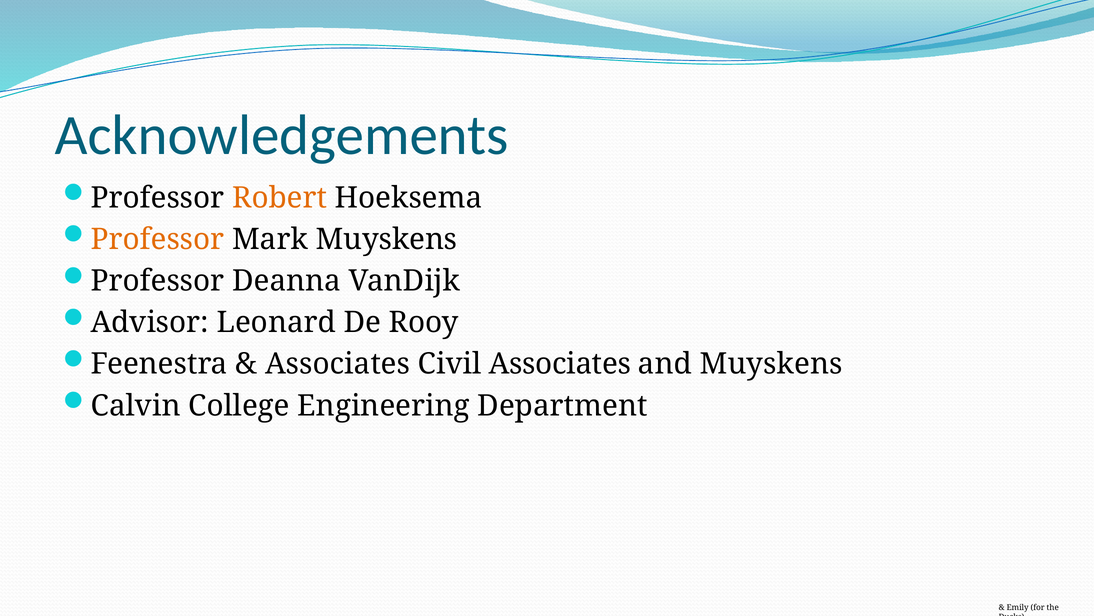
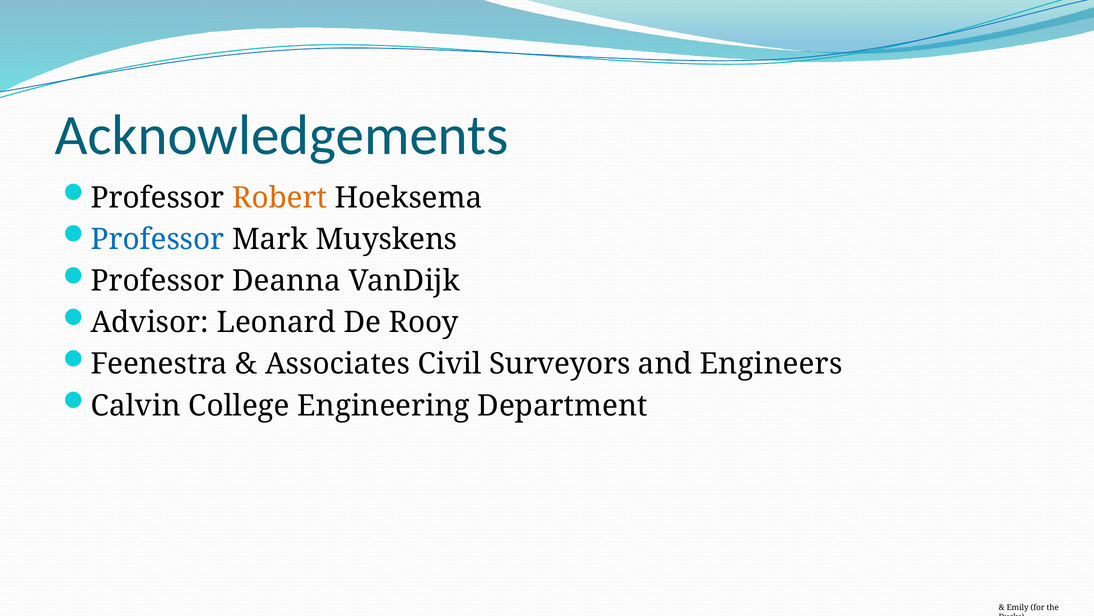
Professor at (158, 239) colour: orange -> blue
Civil Associates: Associates -> Surveyors
and Muyskens: Muyskens -> Engineers
